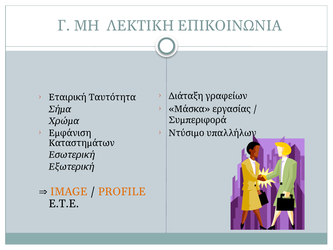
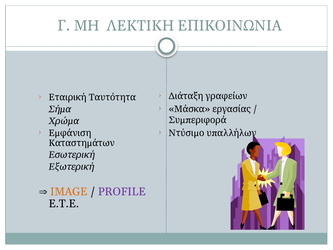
PROFILE colour: orange -> purple
